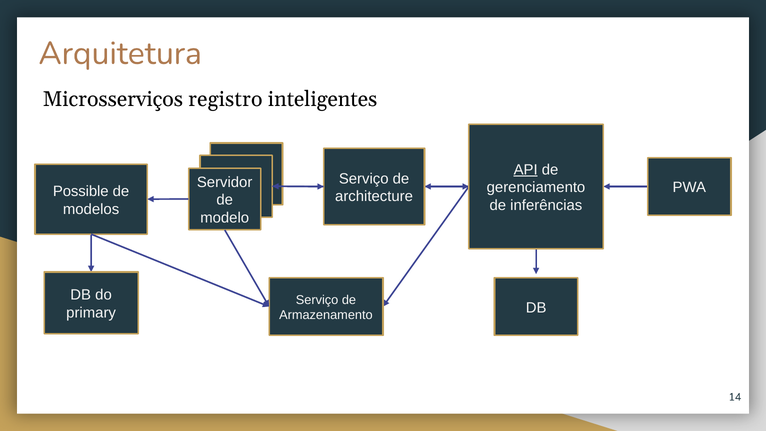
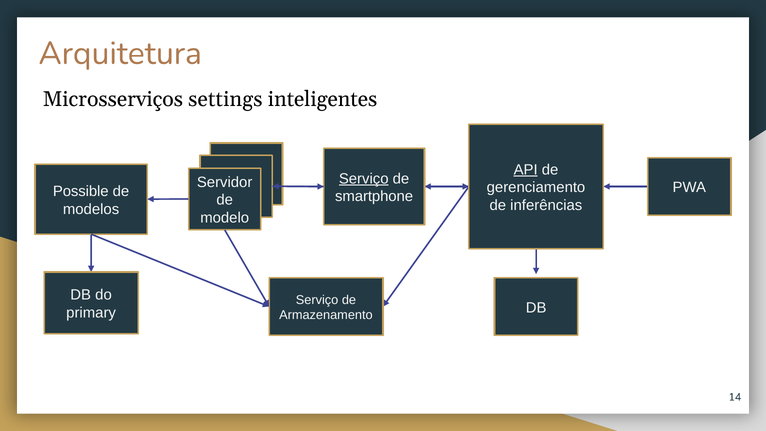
registro: registro -> settings
Serviço at (364, 179) underline: none -> present
architecture: architecture -> smartphone
